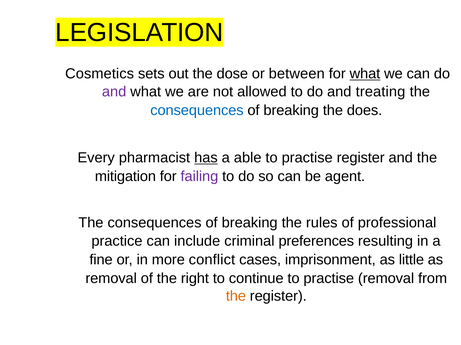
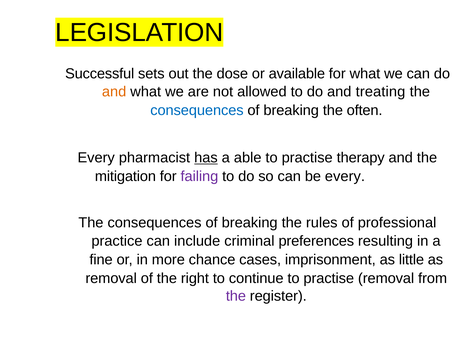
Cosmetics: Cosmetics -> Successful
between: between -> available
what at (365, 74) underline: present -> none
and at (114, 92) colour: purple -> orange
does: does -> often
practise register: register -> therapy
be agent: agent -> every
conflict: conflict -> chance
the at (236, 297) colour: orange -> purple
